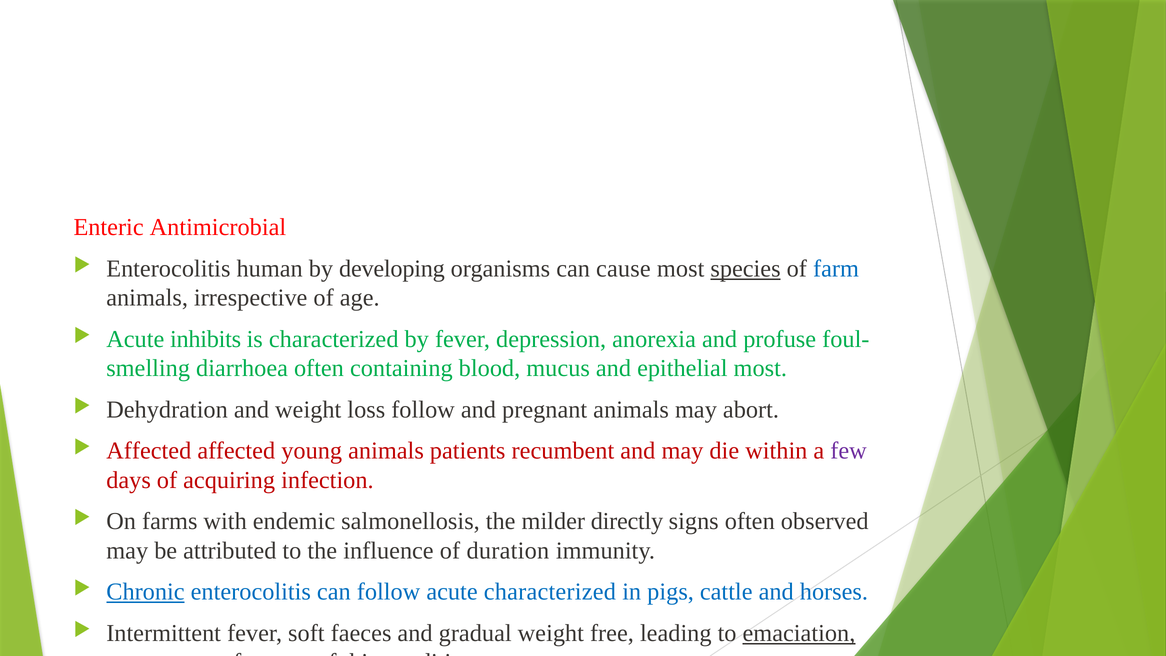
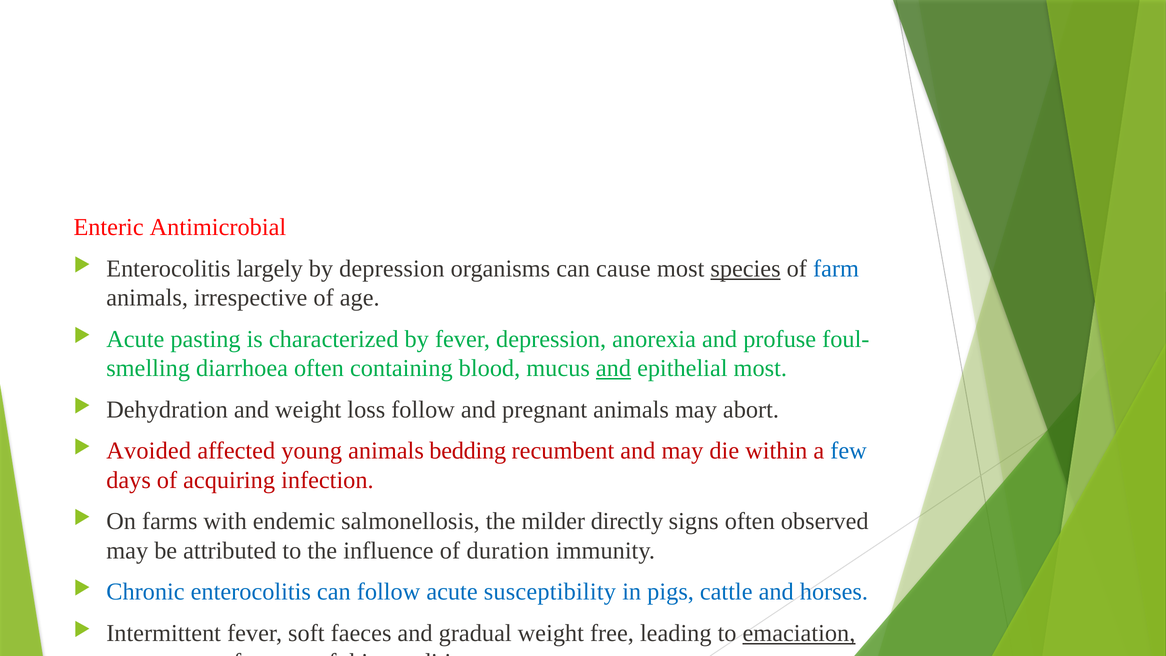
human: human -> largely
by developing: developing -> depression
inhibits: inhibits -> pasting
and at (613, 368) underline: none -> present
Affected at (149, 451): Affected -> Avoided
patients: patients -> bedding
few colour: purple -> blue
Chronic underline: present -> none
acute characterized: characterized -> susceptibility
